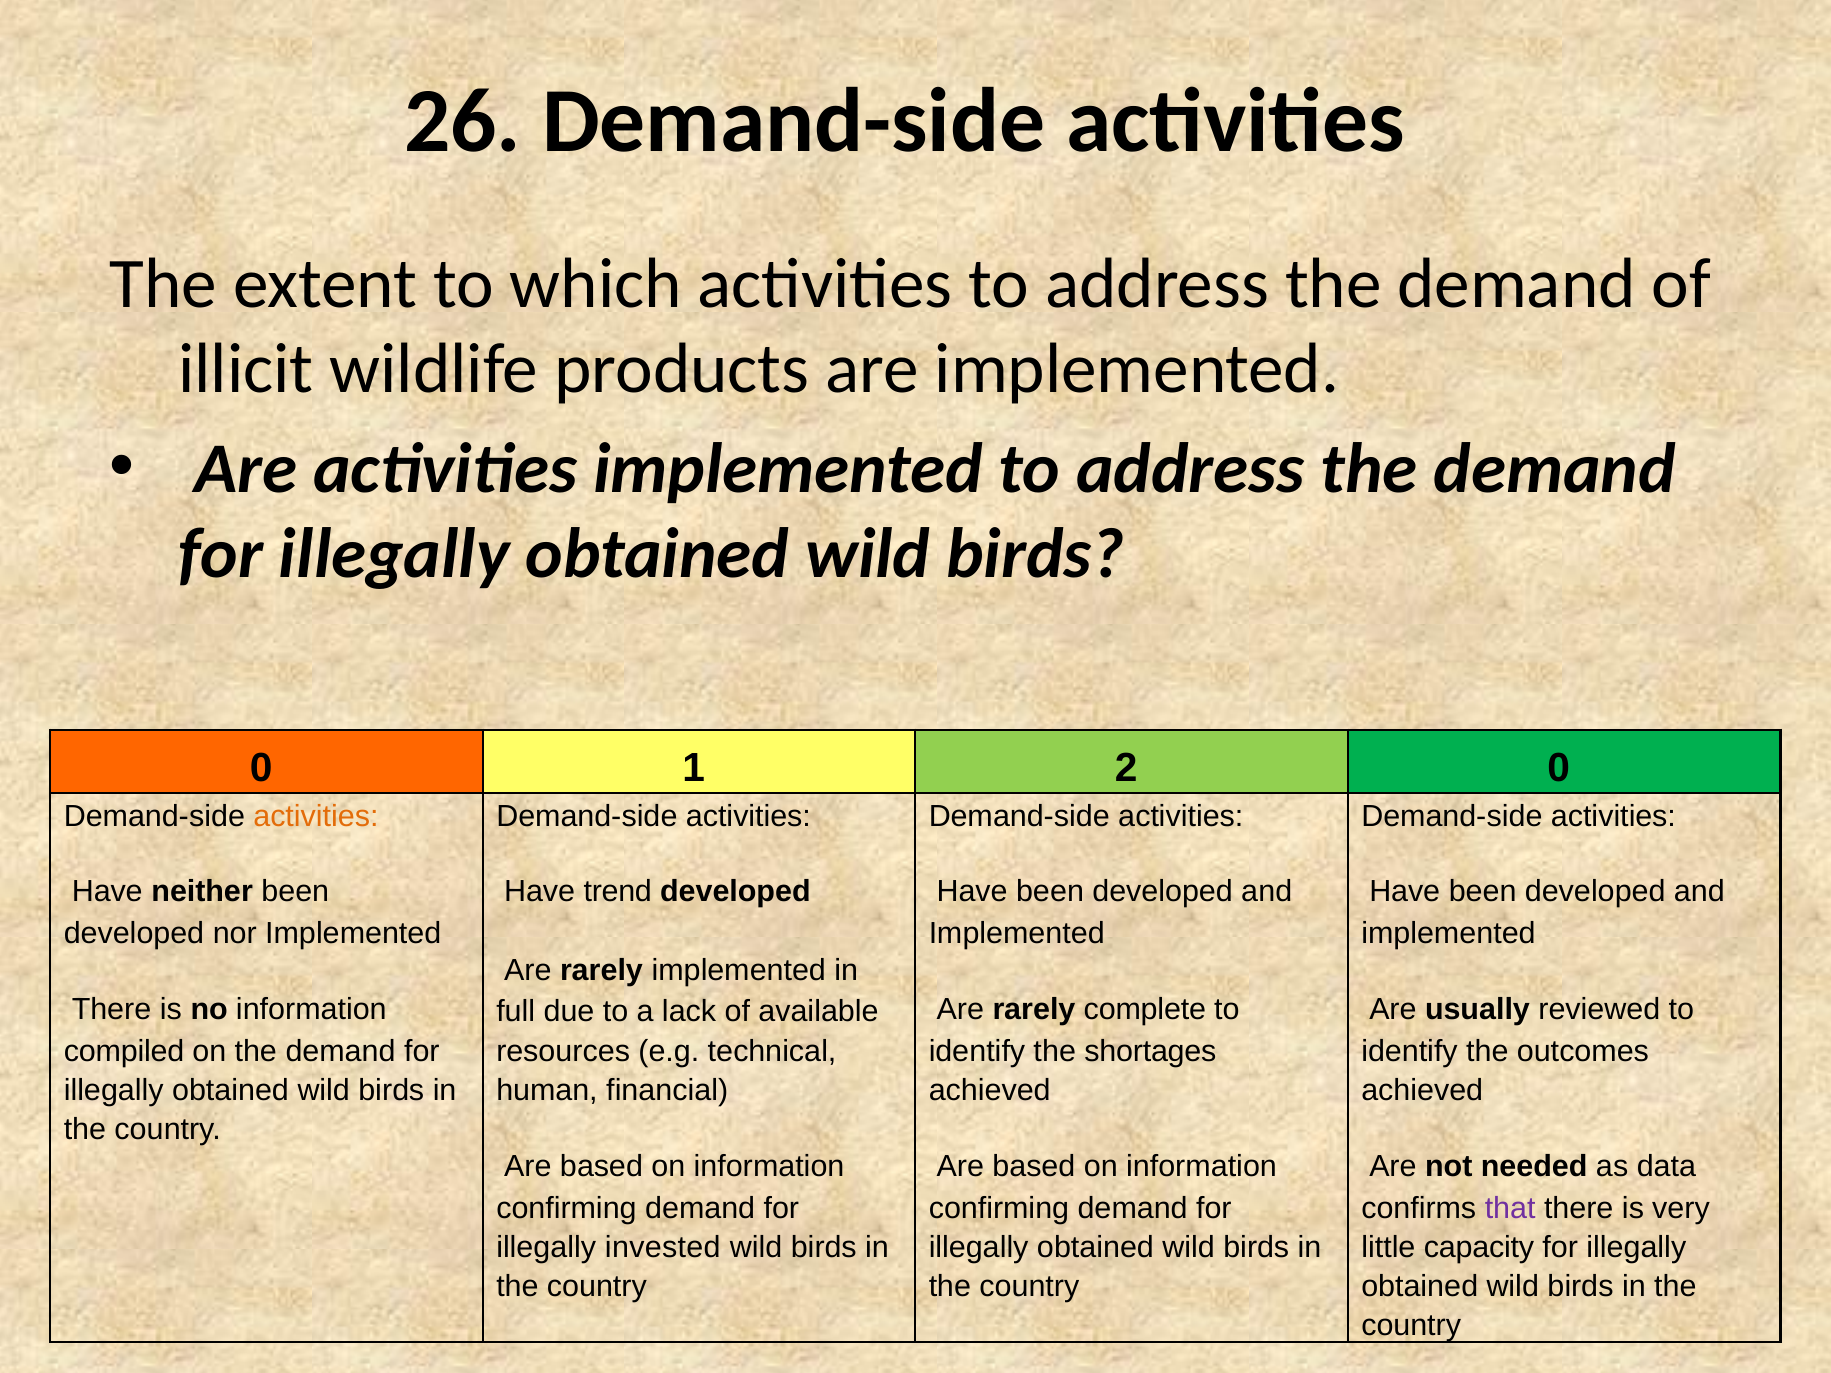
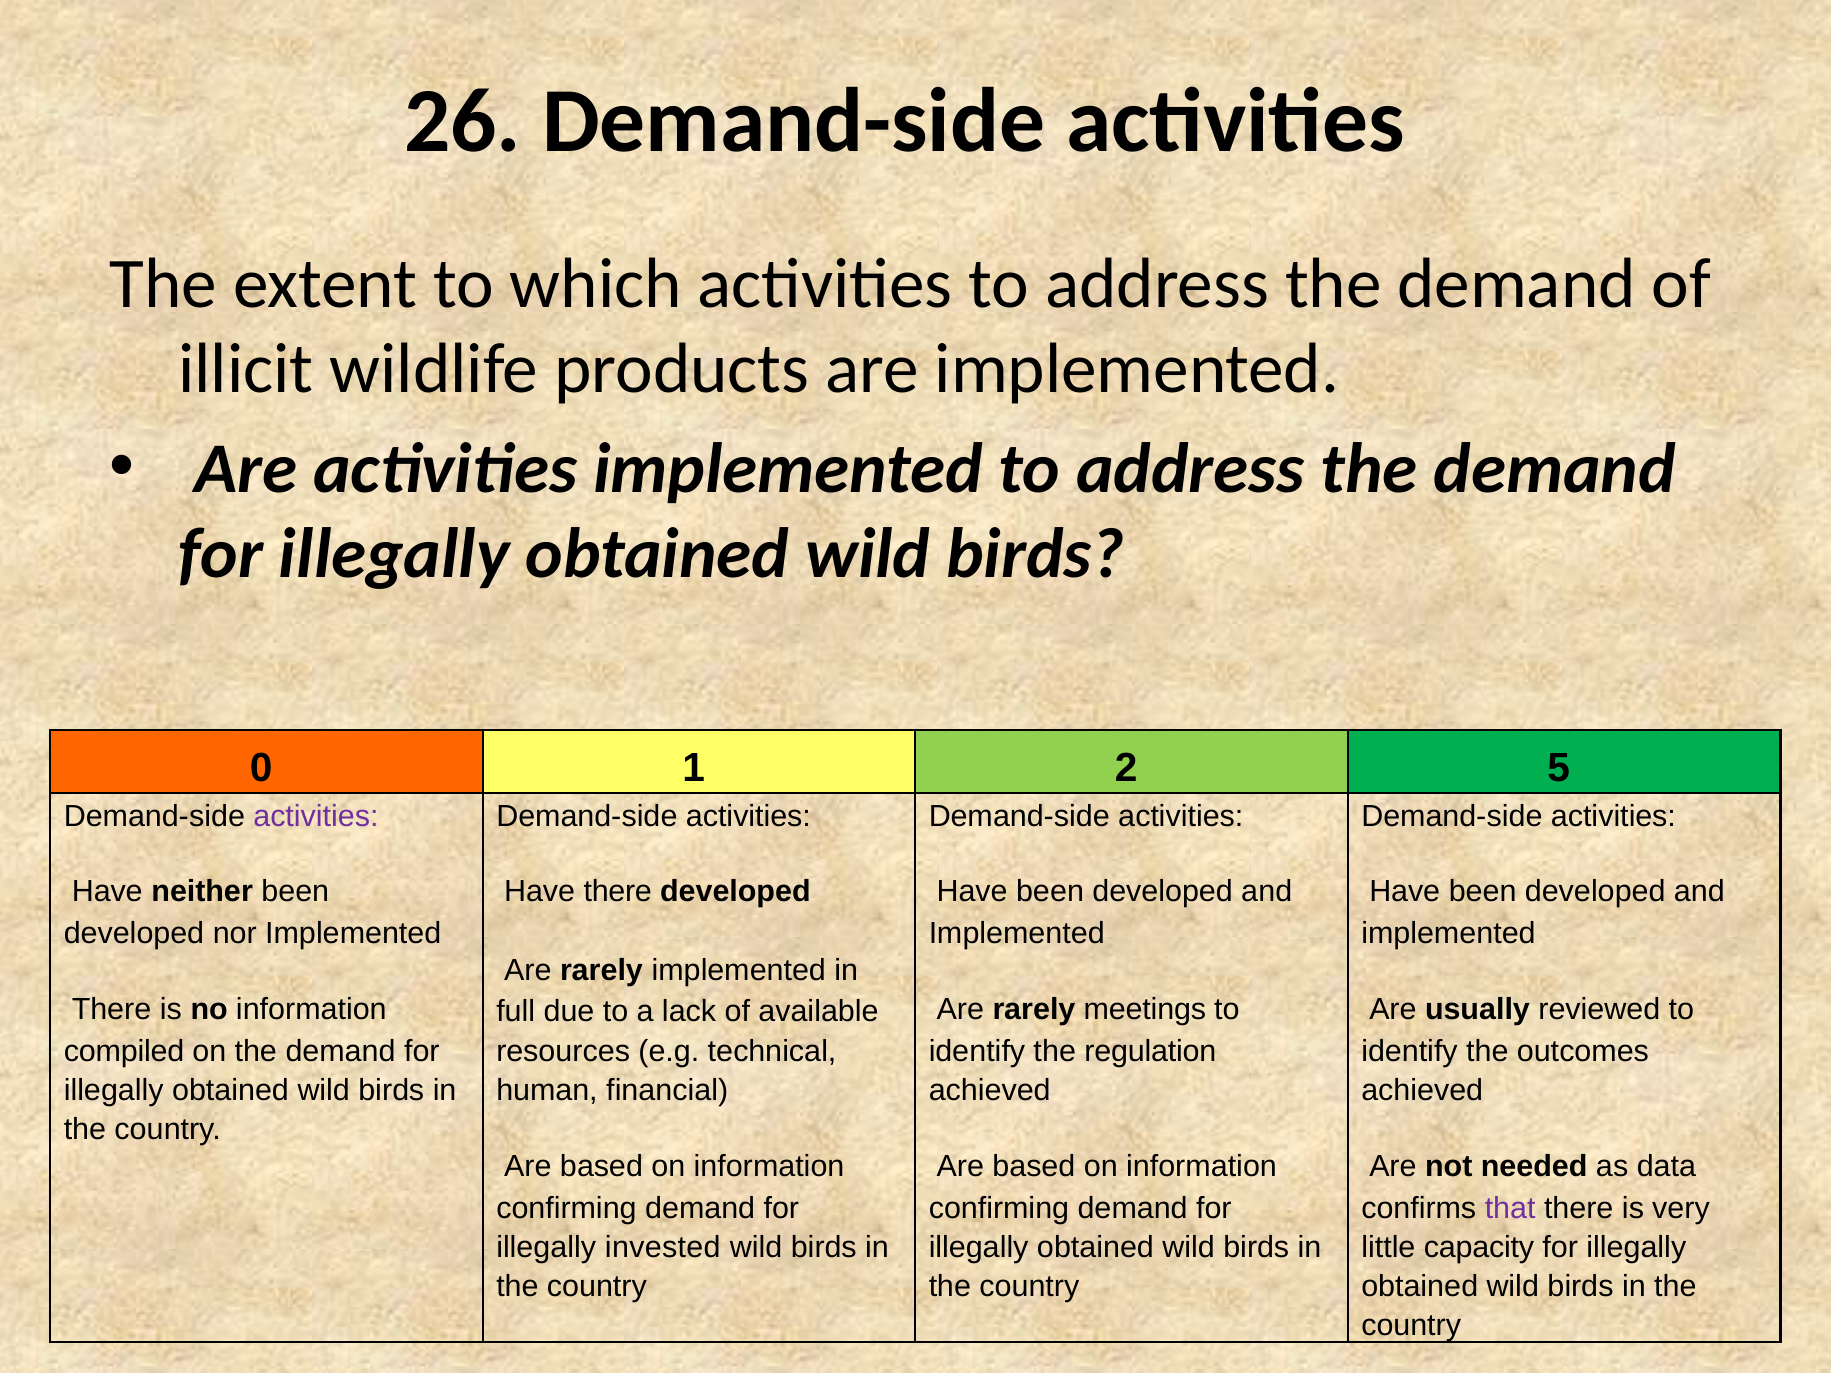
0 at (1559, 768): 0 -> 5
activities at (316, 816) colour: orange -> purple
Have trend: trend -> there
complete: complete -> meetings
shortages: shortages -> regulation
